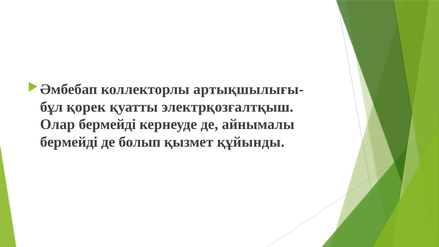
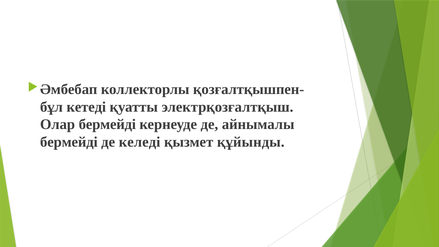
артықшылығы-: артықшылығы- -> қозғалтқышпен-
қорек: қорек -> кетеді
болып: болып -> келеді
